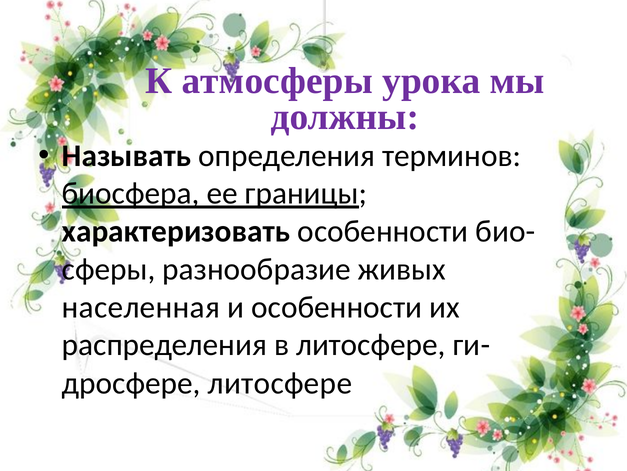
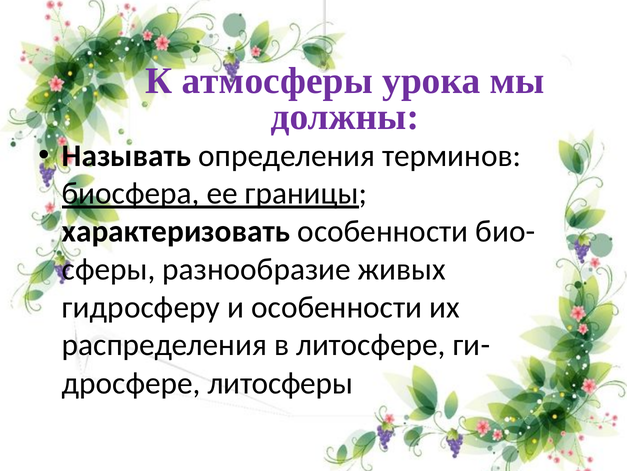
населенная: населенная -> гидросферу
литосфере at (280, 383): литосфере -> литосферы
